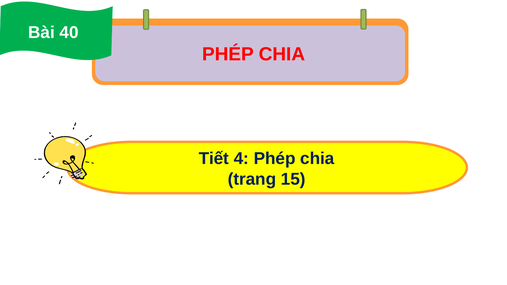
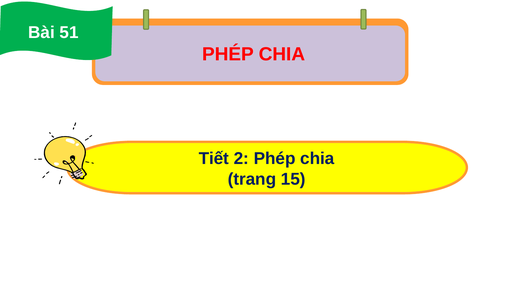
40: 40 -> 51
4: 4 -> 2
